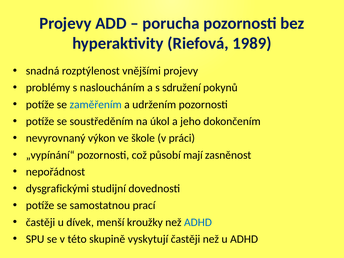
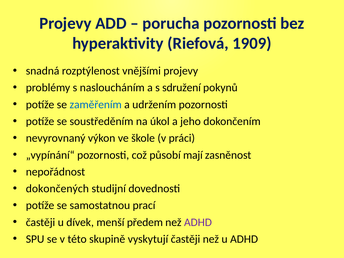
1989: 1989 -> 1909
dysgrafickými: dysgrafickými -> dokončených
kroužky: kroužky -> předem
ADHD at (198, 222) colour: blue -> purple
